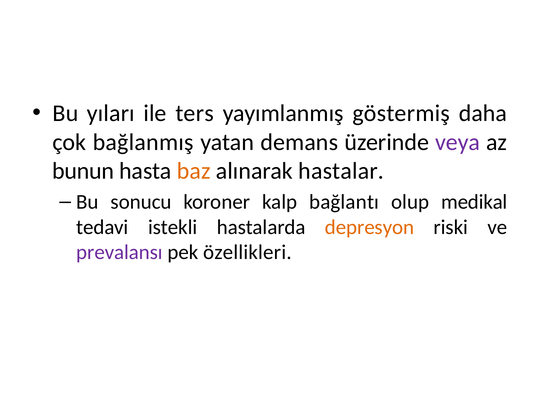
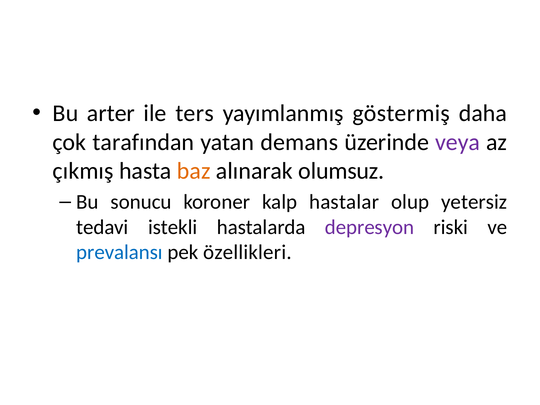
yıları: yıları -> arter
bağlanmış: bağlanmış -> tarafından
bunun: bunun -> çıkmış
hastalar: hastalar -> olumsuz
bağlantı: bağlantı -> hastalar
medikal: medikal -> yetersiz
depresyon colour: orange -> purple
prevalansı colour: purple -> blue
